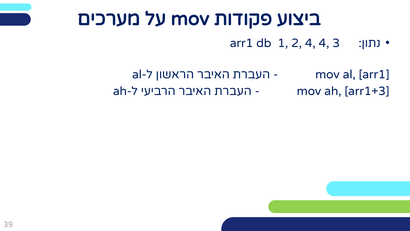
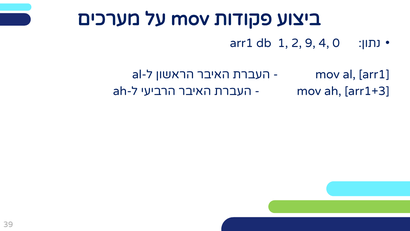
2 4: 4 -> 9
3: 3 -> 0
